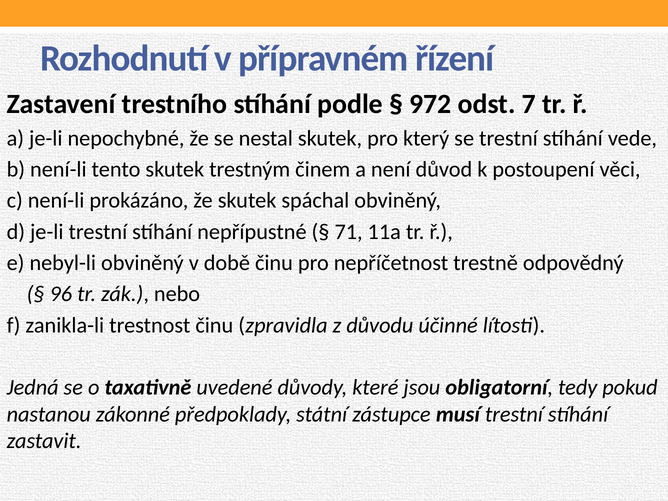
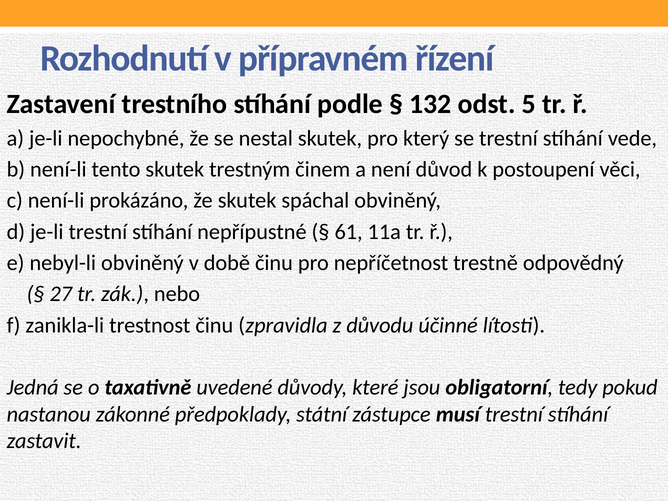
972: 972 -> 132
7: 7 -> 5
71: 71 -> 61
96: 96 -> 27
